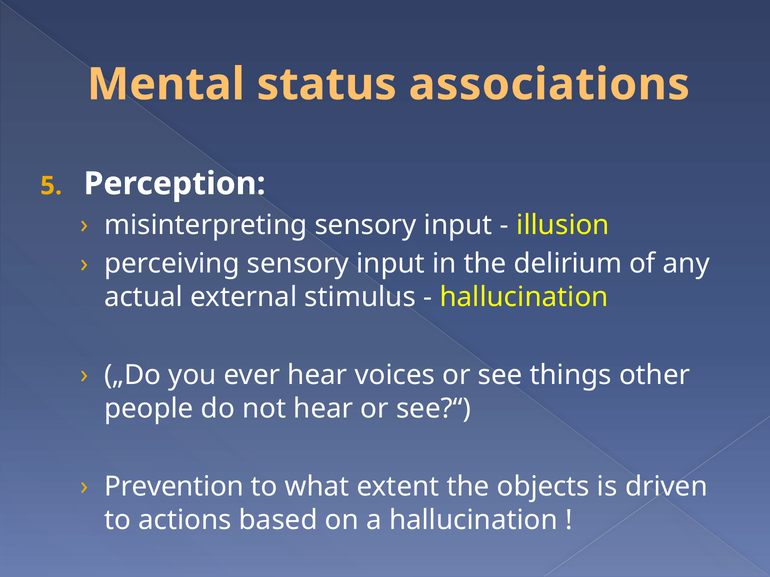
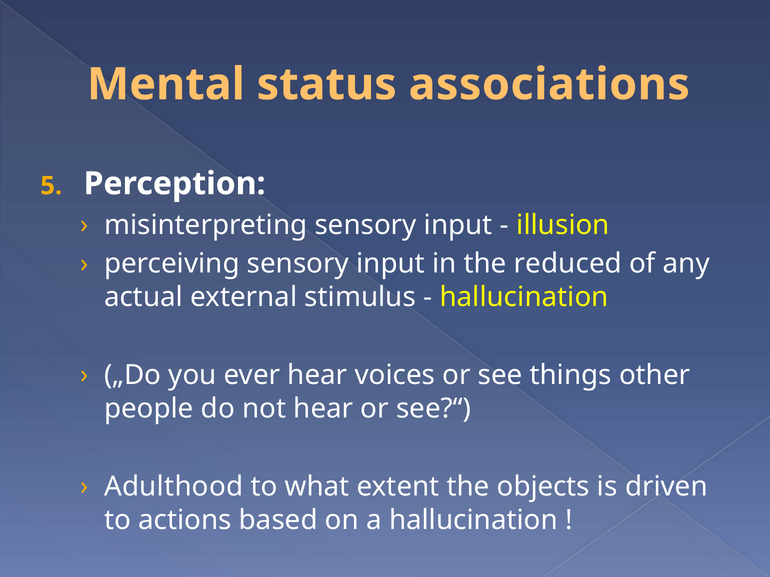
delirium: delirium -> reduced
Prevention: Prevention -> Adulthood
